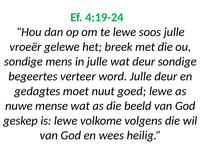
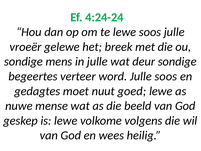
4:19-24: 4:19-24 -> 4:24-24
Julle deur: deur -> soos
